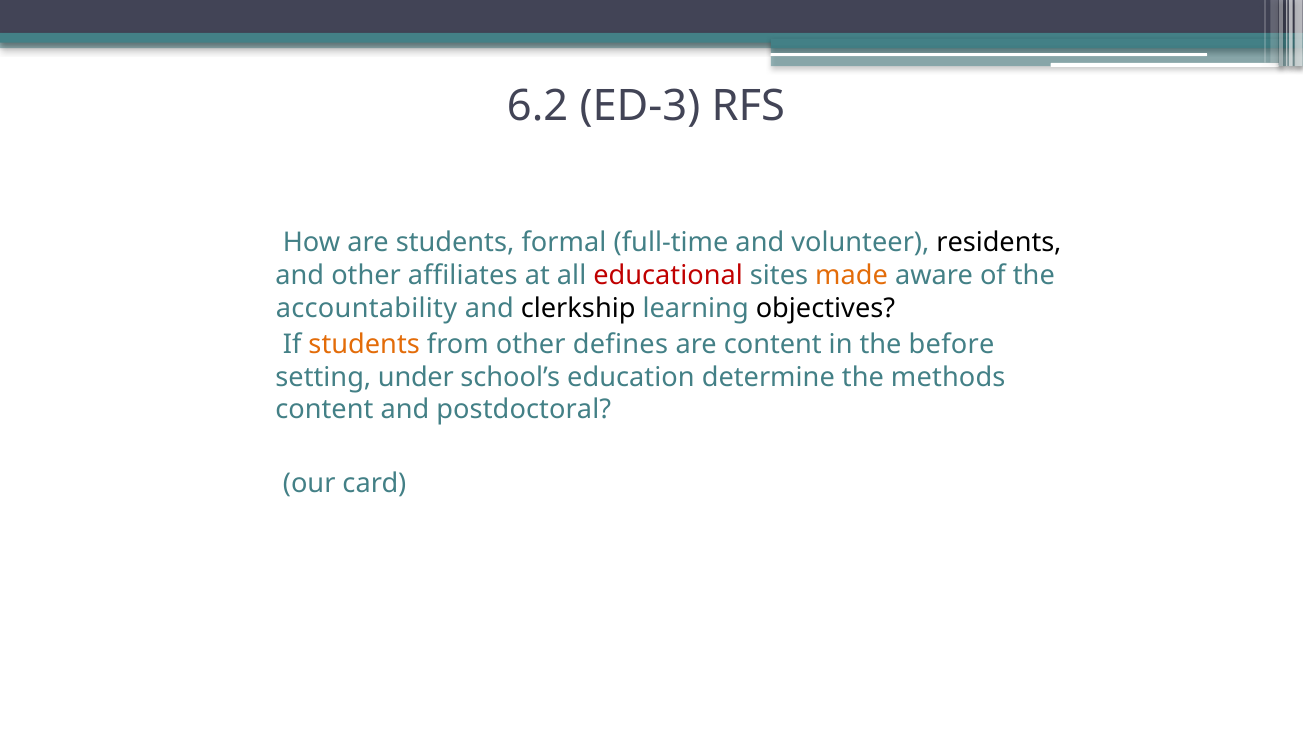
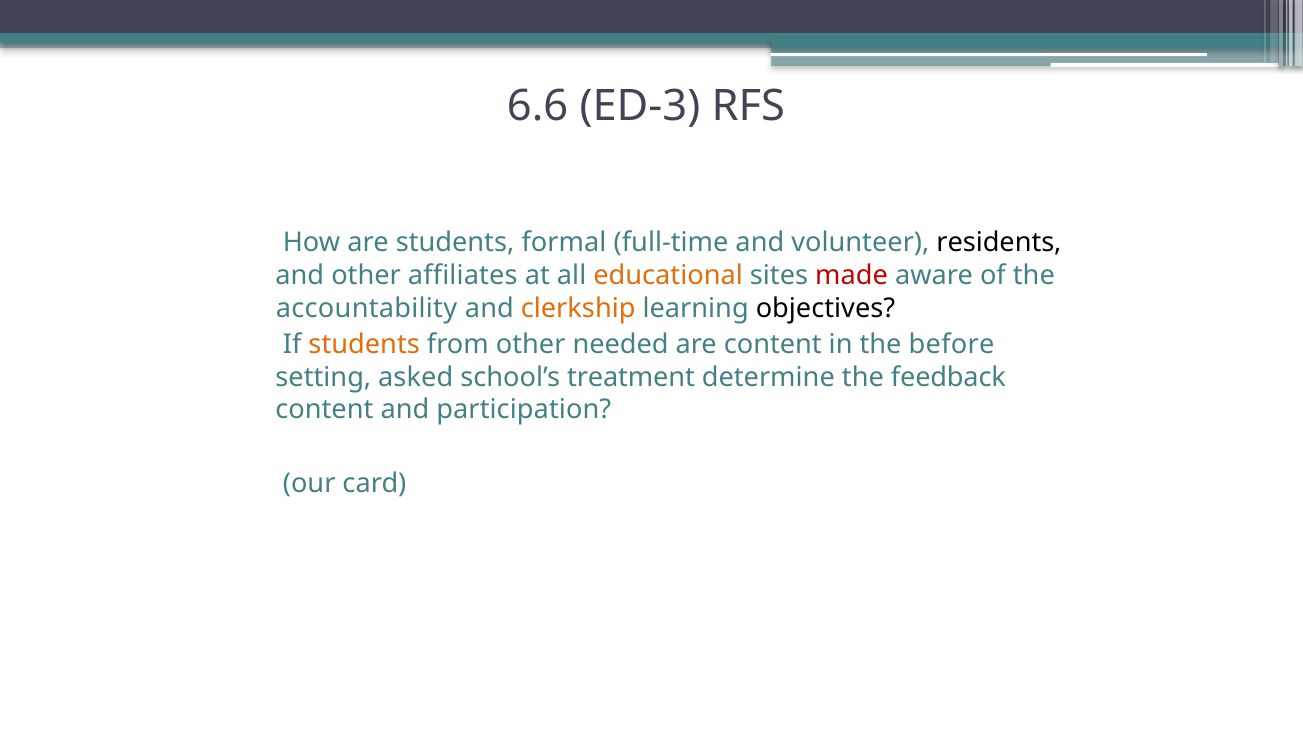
6.2: 6.2 -> 6.6
educational colour: red -> orange
made colour: orange -> red
clerkship colour: black -> orange
defines: defines -> needed
under: under -> asked
education: education -> treatment
methods: methods -> feedback
postdoctoral: postdoctoral -> participation
